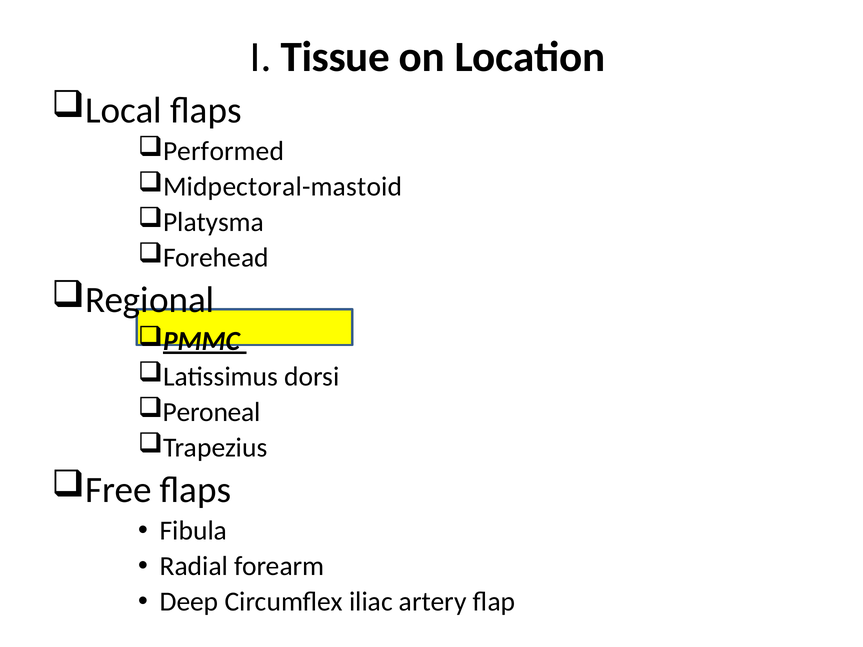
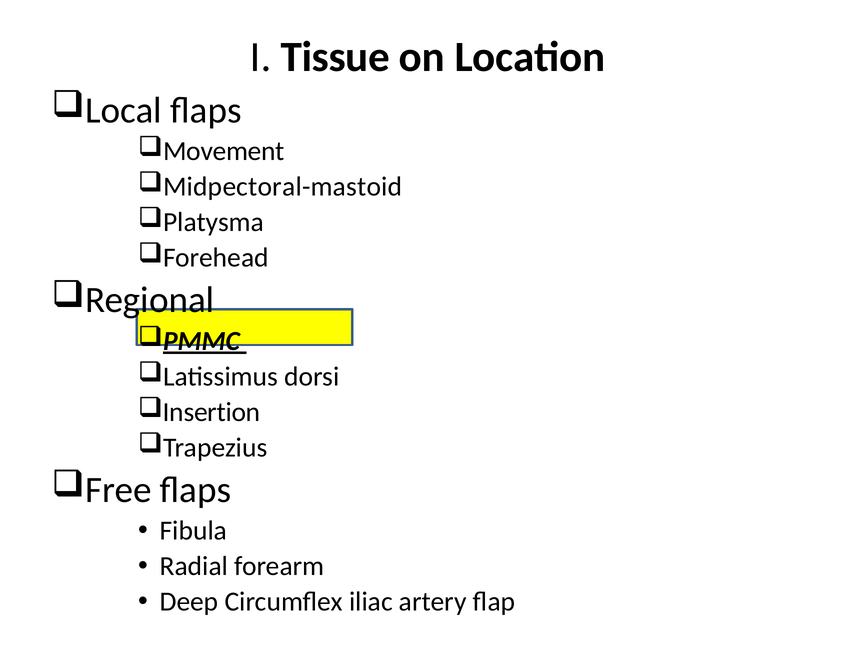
Performed: Performed -> Movement
Peroneal: Peroneal -> Insertion
